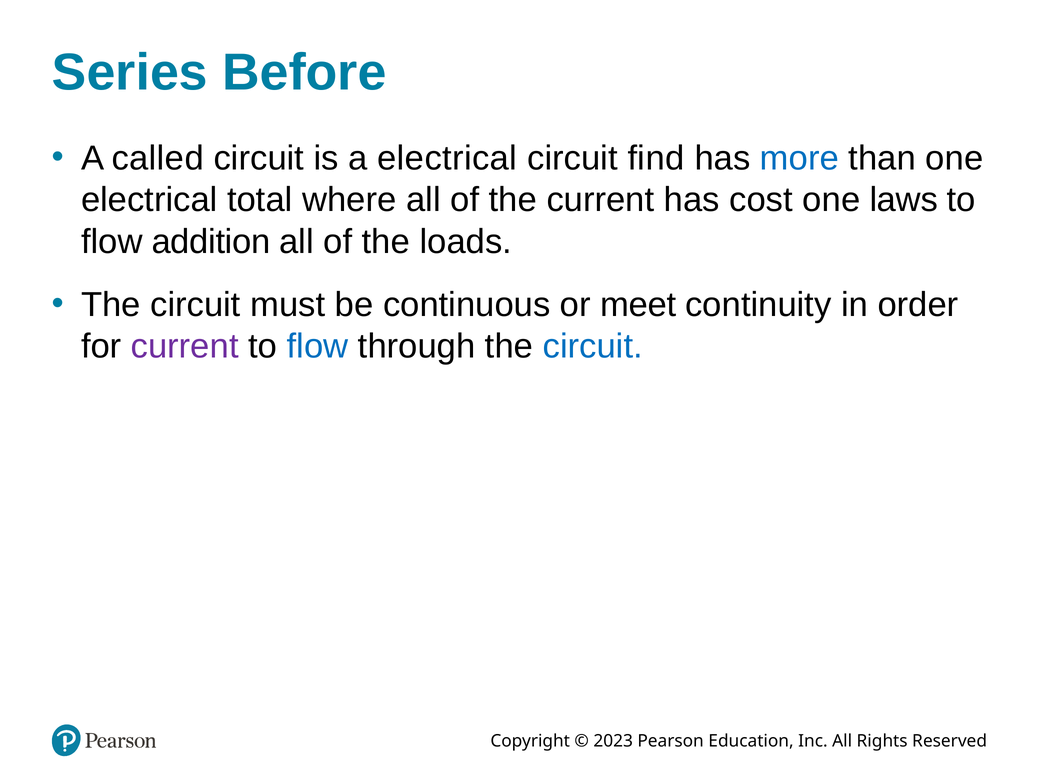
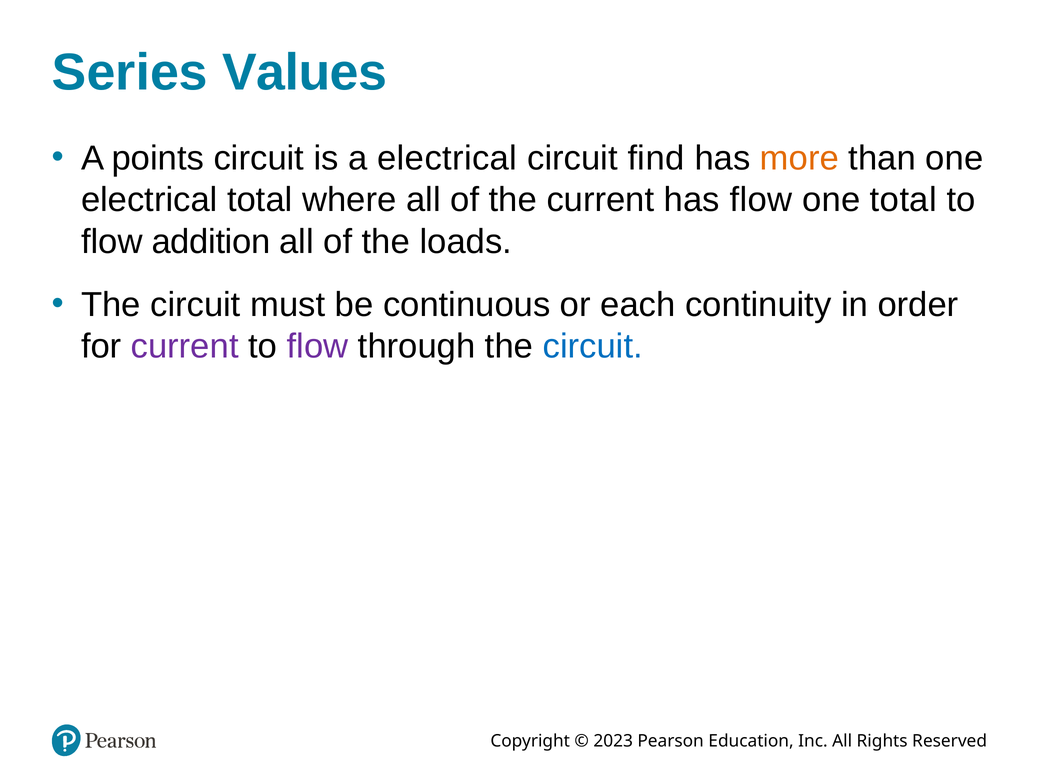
Before: Before -> Values
called: called -> points
more colour: blue -> orange
has cost: cost -> flow
one laws: laws -> total
meet: meet -> each
flow at (318, 346) colour: blue -> purple
